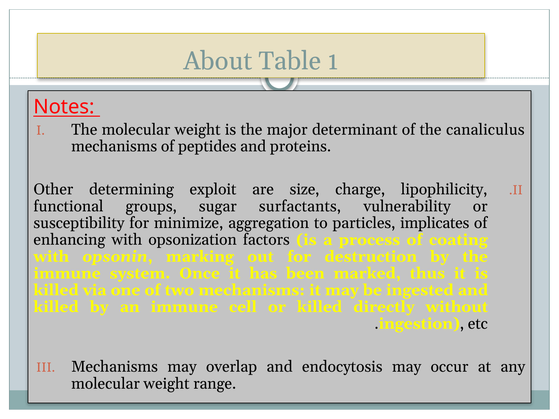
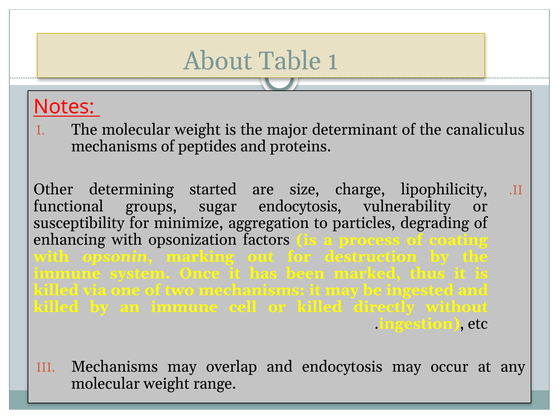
exploit: exploit -> started
sugar surfactants: surfactants -> endocytosis
implicates: implicates -> degrading
